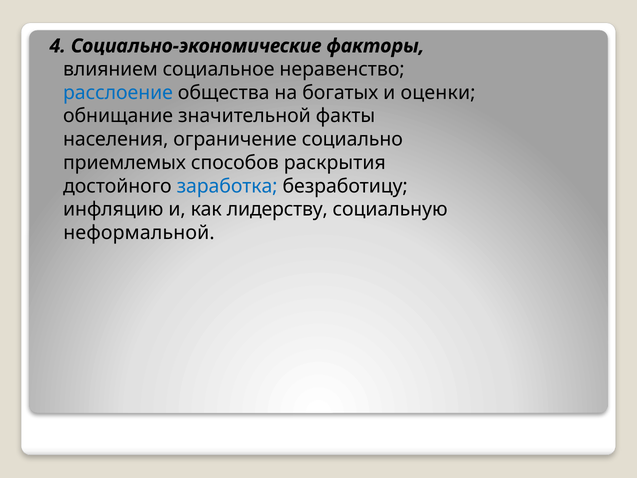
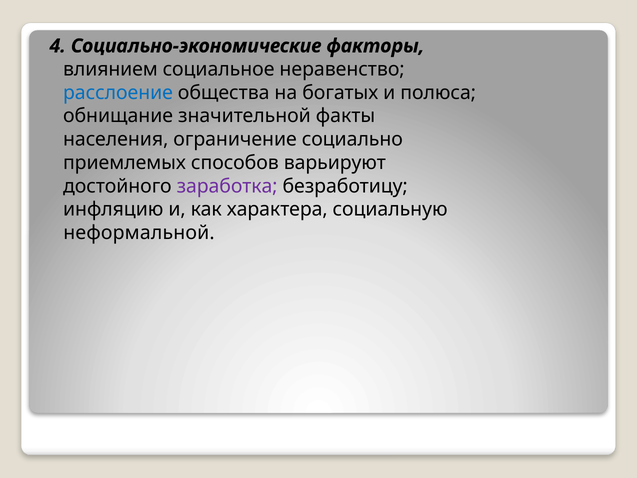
оценки: оценки -> полюса
раскрытия: раскрытия -> варьируют
заработка colour: blue -> purple
лидерству: лидерству -> характера
